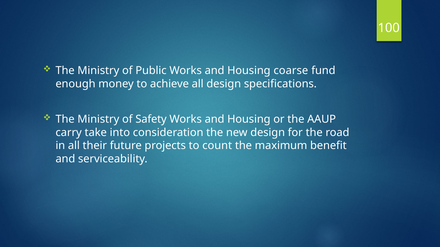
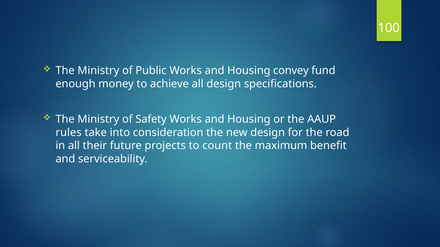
coarse: coarse -> convey
carry: carry -> rules
